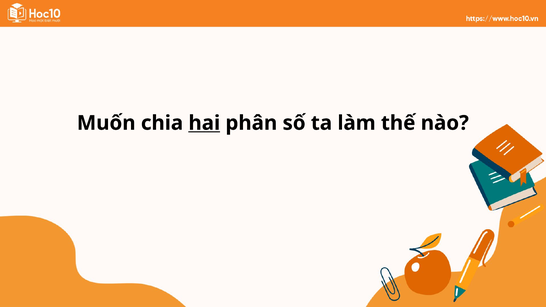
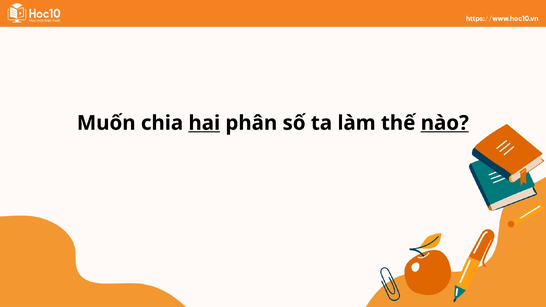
nào underline: none -> present
